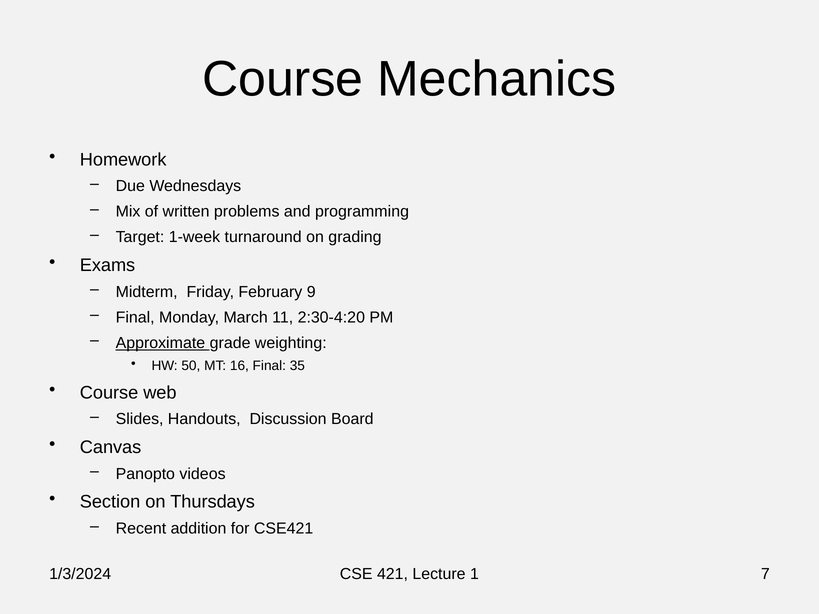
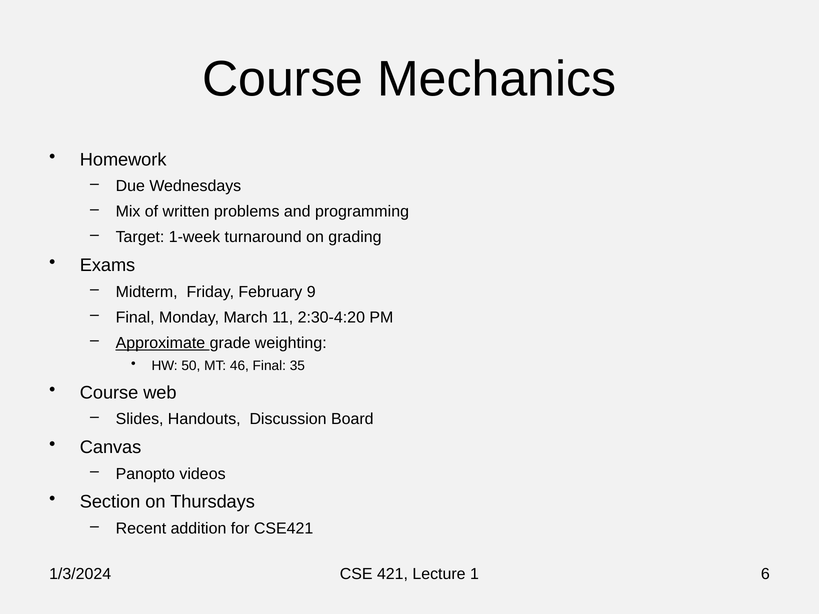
16: 16 -> 46
7: 7 -> 6
